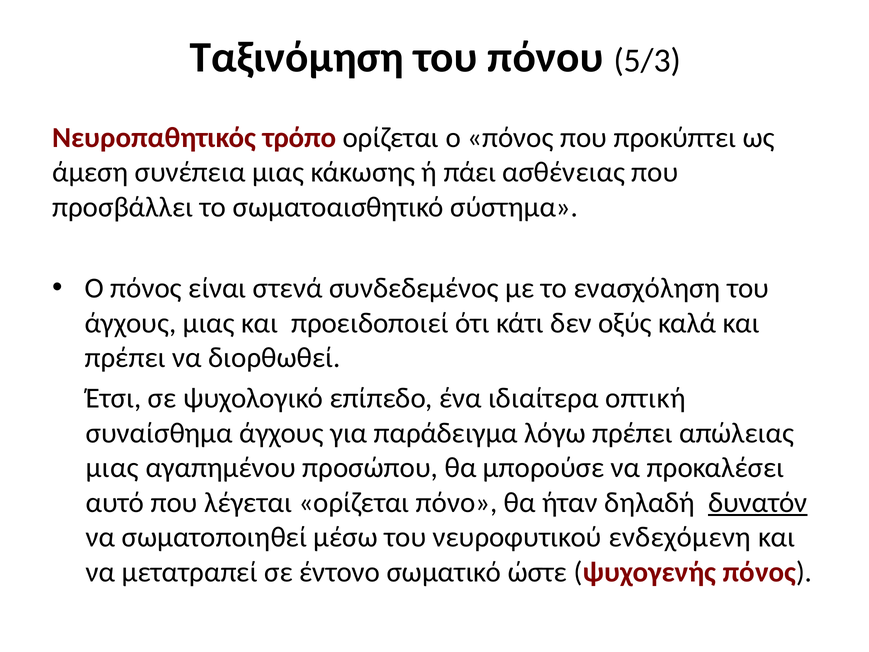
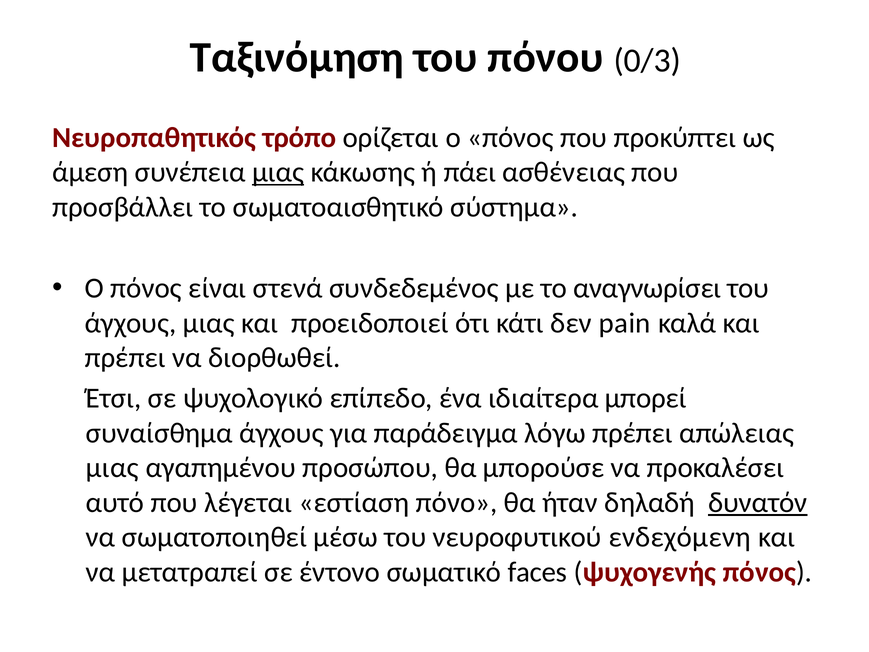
5/3: 5/3 -> 0/3
μιας at (278, 172) underline: none -> present
ενασχόληση: ενασχόληση -> αναγνωρίσει
οξύς: οξύς -> pain
οπτική: οπτική -> µπορεί
λέγεται ορίζεται: ορίζεται -> εστίαση
ώστε: ώστε -> faces
